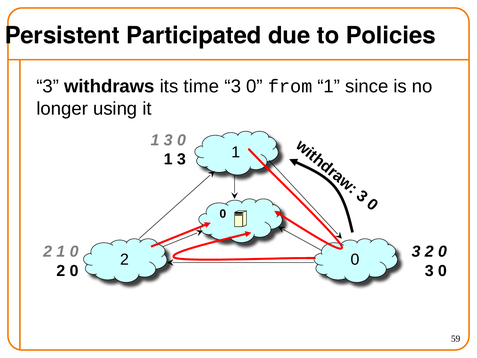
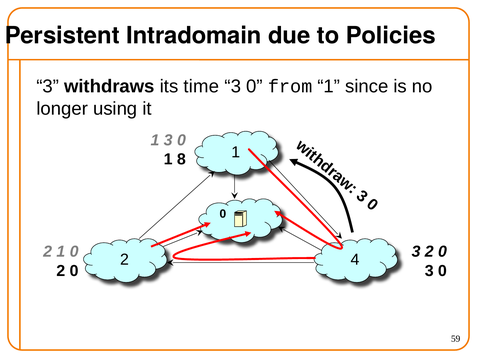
Participated: Participated -> Intradomain
3 at (181, 159): 3 -> 8
0 at (355, 259): 0 -> 4
